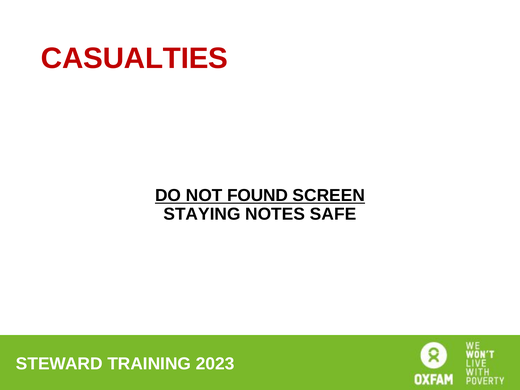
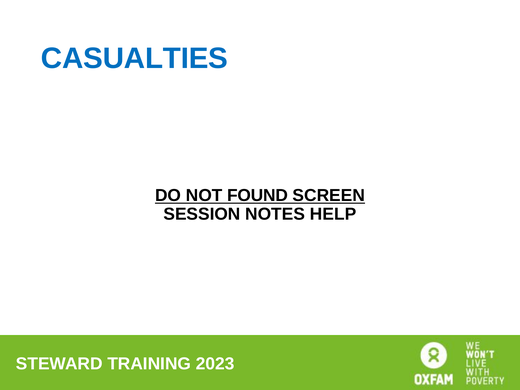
CASUALTIES colour: red -> blue
STAYING: STAYING -> SESSION
SAFE: SAFE -> HELP
